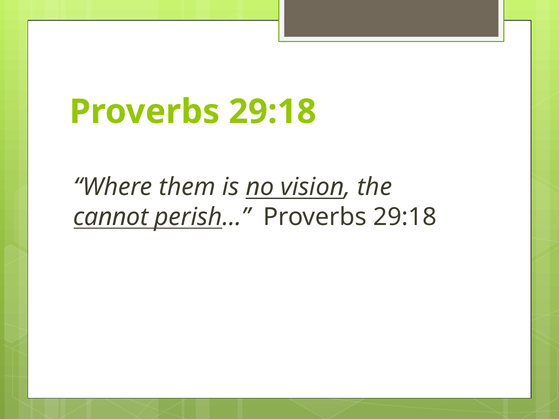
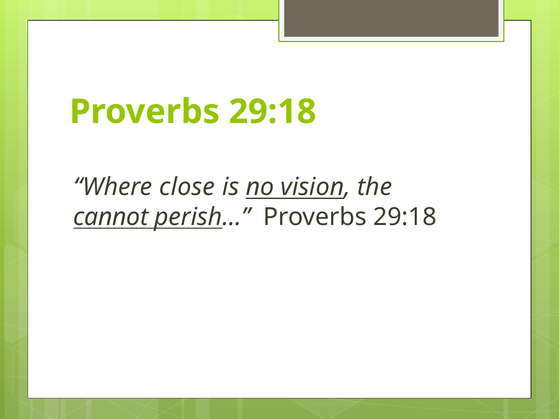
them: them -> close
